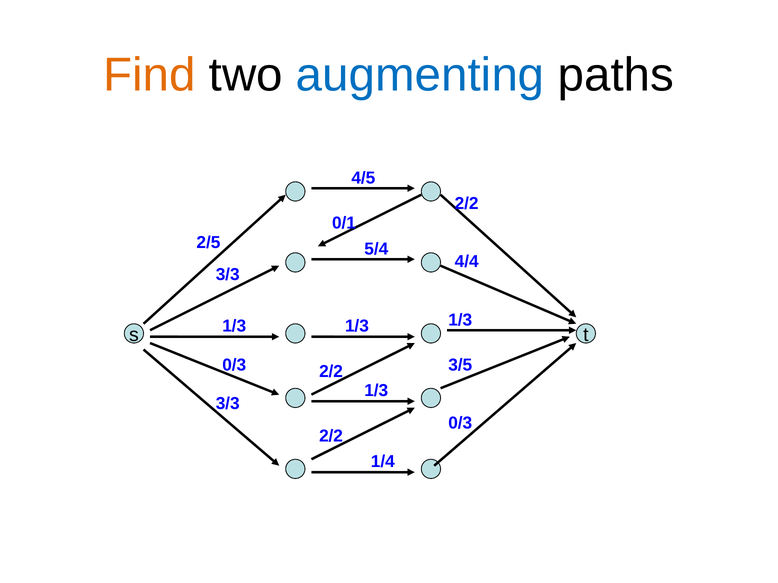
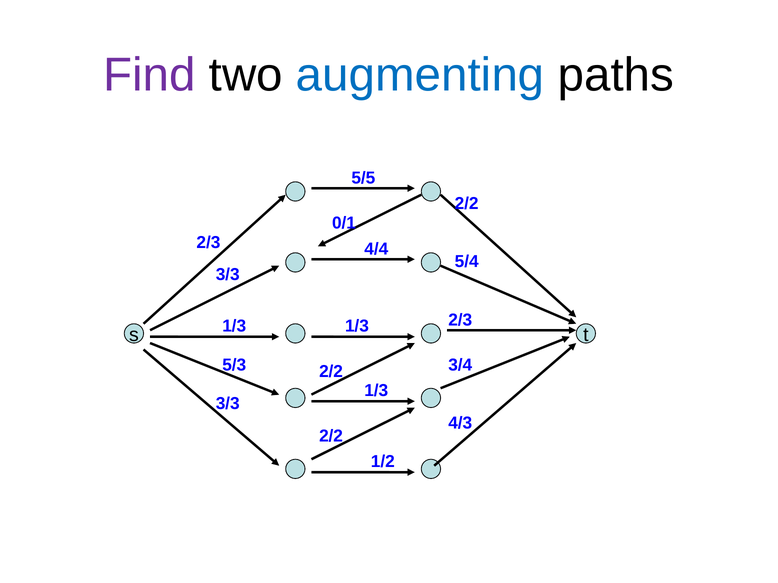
Find colour: orange -> purple
4/5: 4/5 -> 5/5
2/5 at (208, 243): 2/5 -> 2/3
5/4: 5/4 -> 4/4
4/4: 4/4 -> 5/4
1/3 1/3: 1/3 -> 2/3
0/3 at (234, 365): 0/3 -> 5/3
3/5: 3/5 -> 3/4
0/3 at (460, 423): 0/3 -> 4/3
1/4: 1/4 -> 1/2
